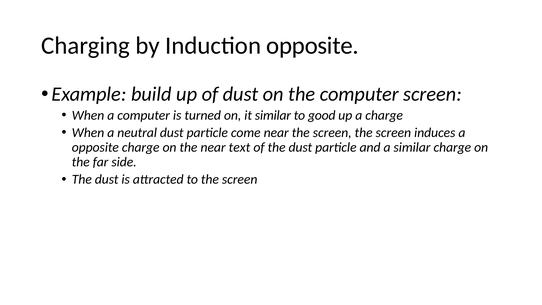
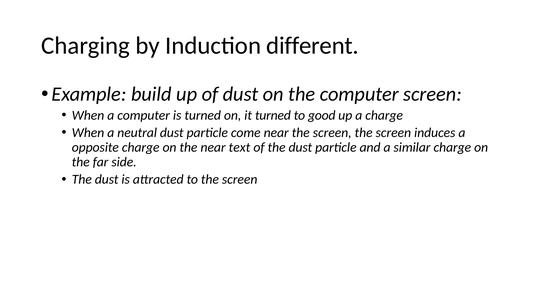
Induction opposite: opposite -> different
it similar: similar -> turned
